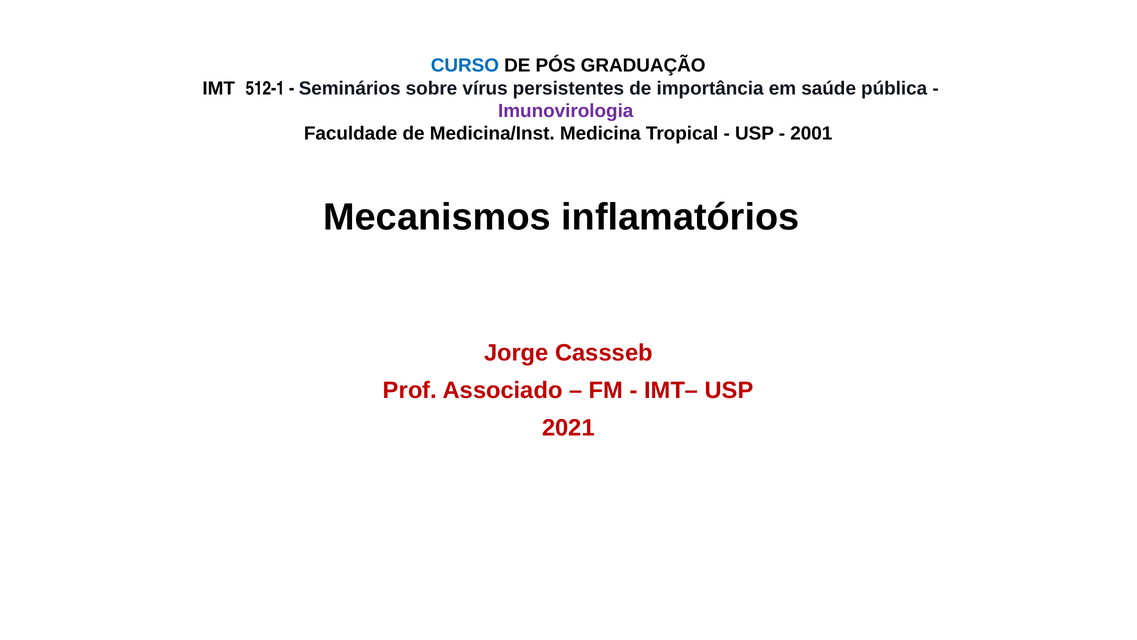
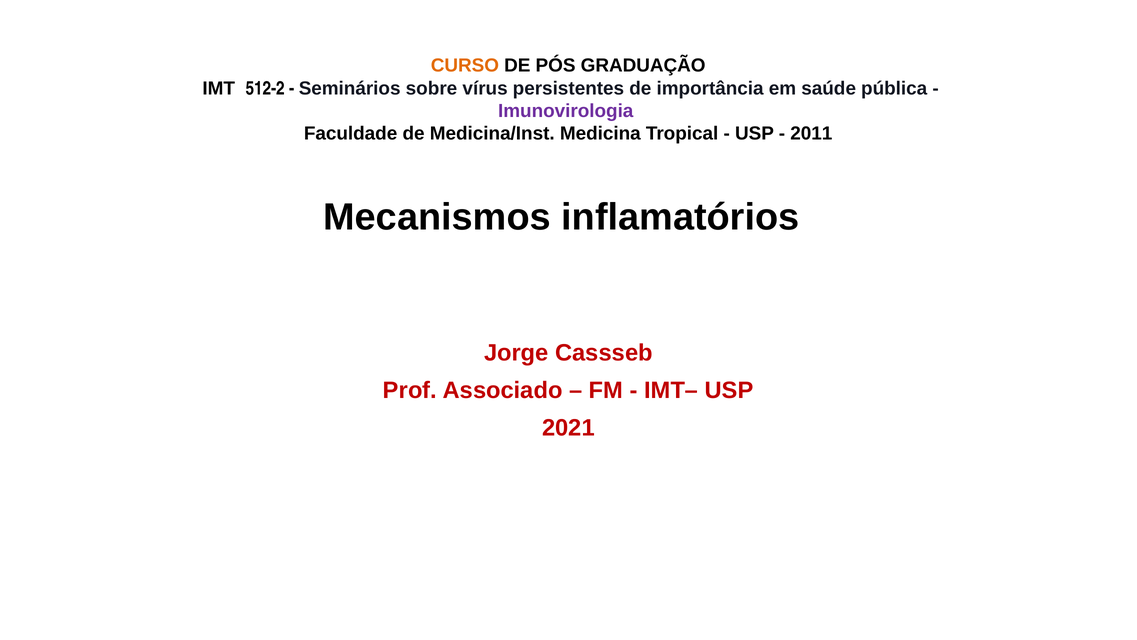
CURSO colour: blue -> orange
512-1: 512-1 -> 512-2
2001: 2001 -> 2011
